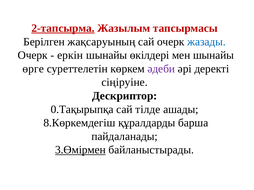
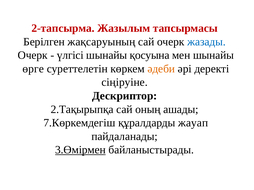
2-тапсырма underline: present -> none
еркін: еркін -> үлгісі
өкілдері: өкілдері -> қосуына
әдеби colour: purple -> orange
0.Тақырыпқа: 0.Тақырыпқа -> 2.Тақырыпқа
тілде: тілде -> оның
8.Көркемдегіш: 8.Көркемдегіш -> 7.Көркемдегіш
барша: барша -> жауап
